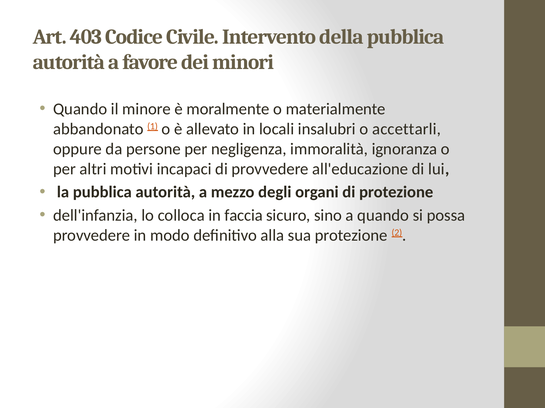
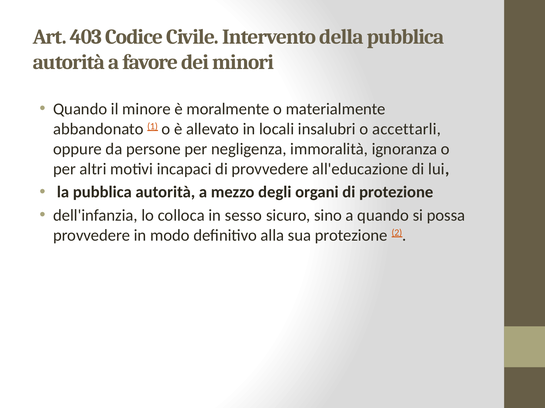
faccia: faccia -> sesso
